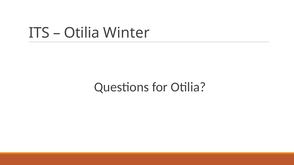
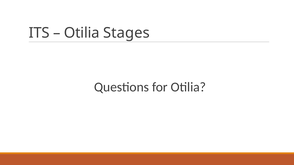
Winter: Winter -> Stages
